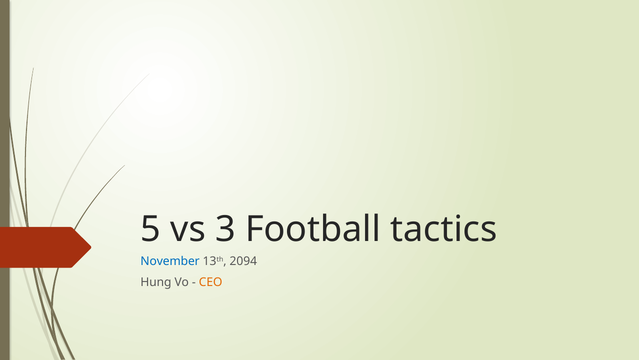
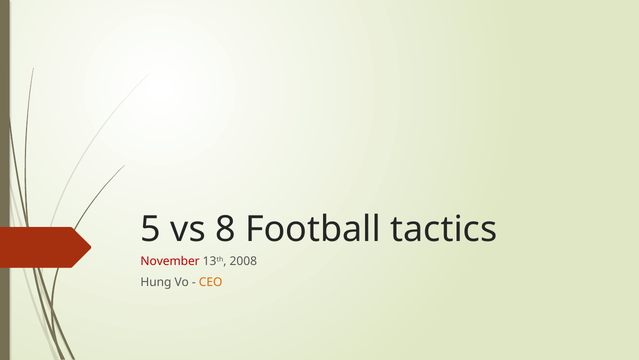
3: 3 -> 8
November colour: blue -> red
2094: 2094 -> 2008
